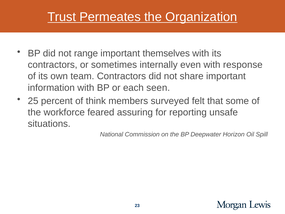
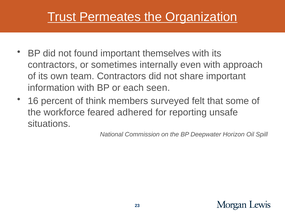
range: range -> found
response: response -> approach
25: 25 -> 16
assuring: assuring -> adhered
